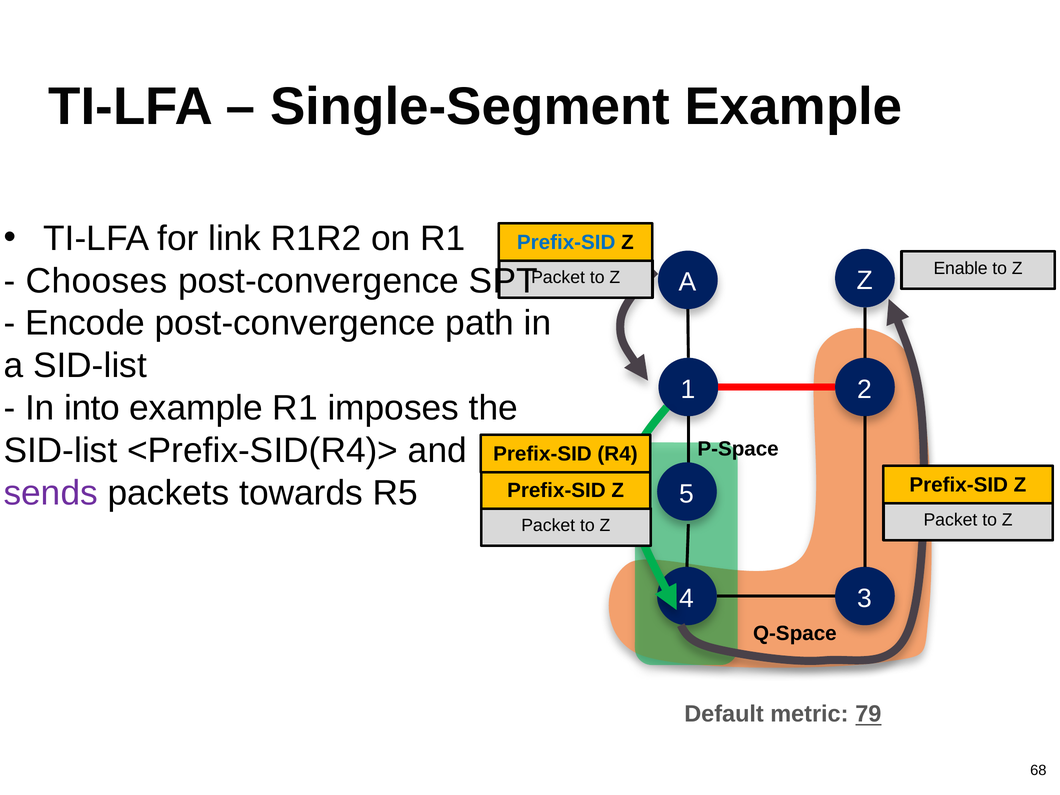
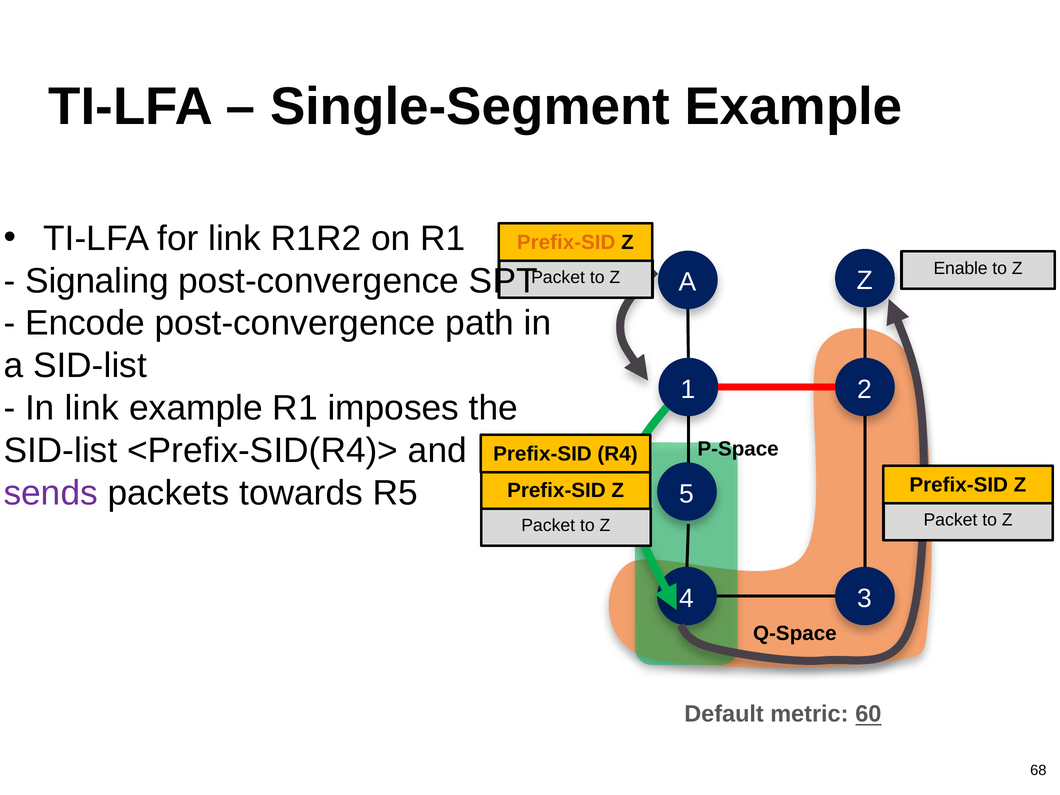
Prefix-SID at (566, 242) colour: blue -> orange
Chooses: Chooses -> Signaling
In into: into -> link
79: 79 -> 60
